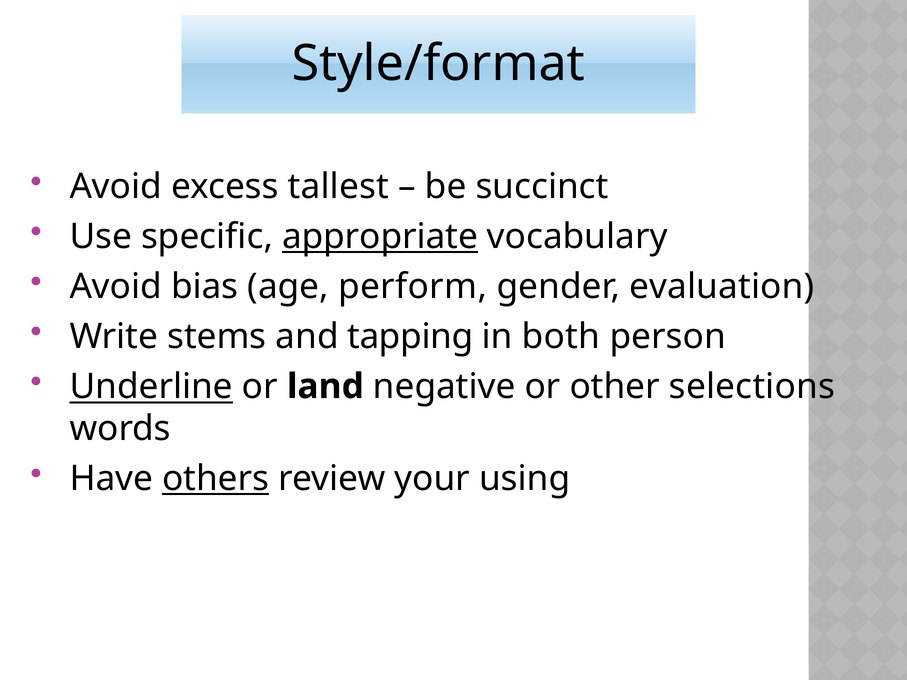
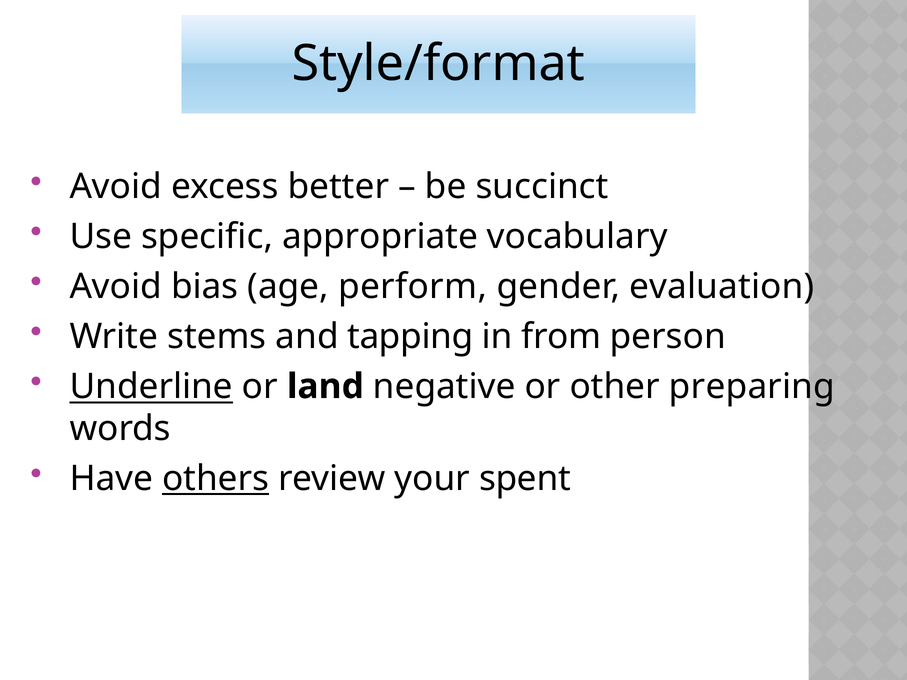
tallest: tallest -> better
appropriate underline: present -> none
both: both -> from
selections: selections -> preparing
using: using -> spent
